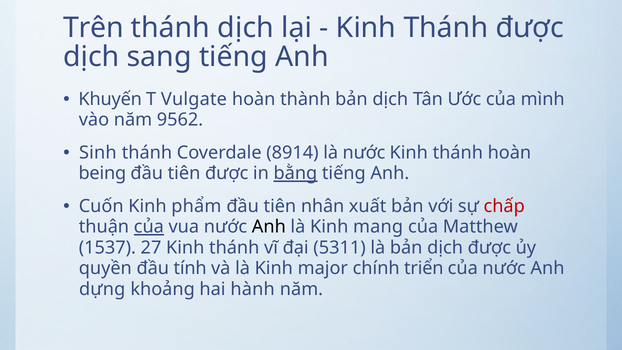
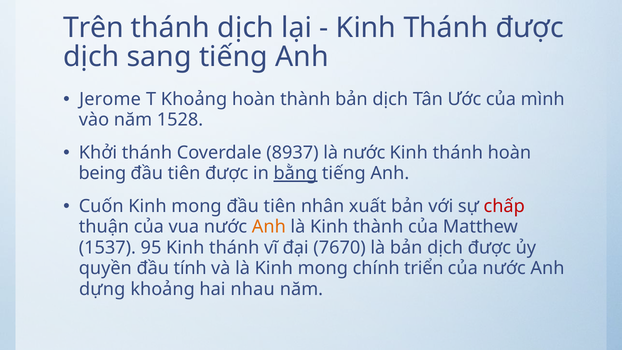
Khuyến: Khuyến -> Jerome
T Vulgate: Vulgate -> Khoảng
9562: 9562 -> 1528
Sinh: Sinh -> Khởi
8914: 8914 -> 8937
Cuốn Kinh phẩm: phẩm -> mong
của at (149, 227) underline: present -> none
Anh at (269, 227) colour: black -> orange
Kinh mang: mang -> thành
27: 27 -> 95
5311: 5311 -> 7670
là Kinh major: major -> mong
hành: hành -> nhau
